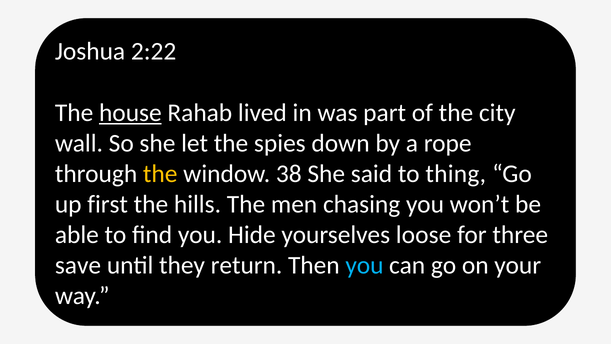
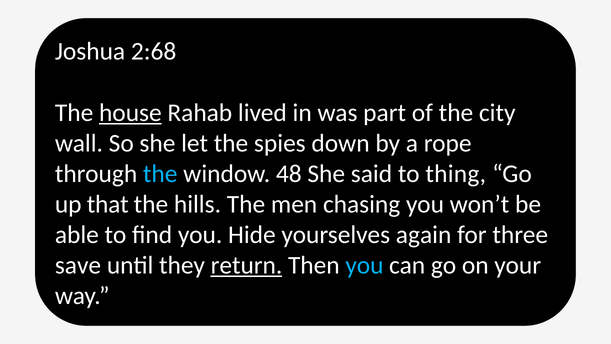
2:22: 2:22 -> 2:68
the at (160, 174) colour: yellow -> light blue
38: 38 -> 48
first: first -> that
loose: loose -> again
return underline: none -> present
